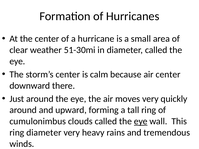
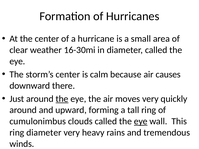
51-30mi: 51-30mi -> 16-30mi
air center: center -> causes
the at (62, 99) underline: none -> present
